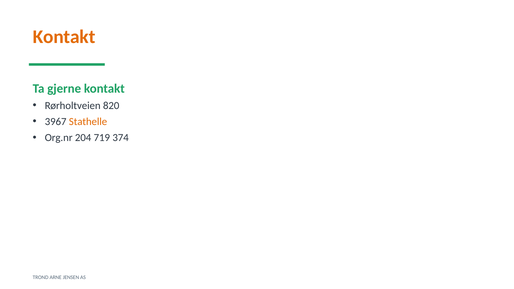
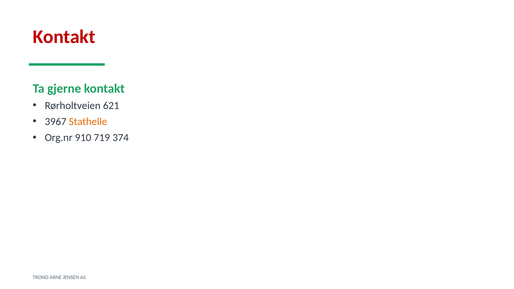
Kontakt at (64, 37) colour: orange -> red
820: 820 -> 621
204: 204 -> 910
